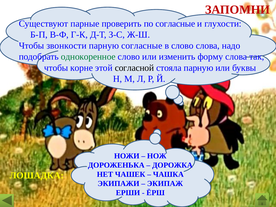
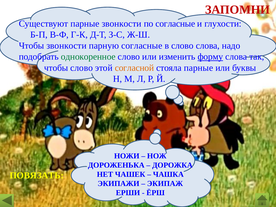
парные проверить: проверить -> звонкости
форму underline: none -> present
чтобы корне: корне -> слово
согласной colour: black -> orange
стояла парную: парную -> парные
ЛОШАДКА: ЛОШАДКА -> ПОВЯЗАТЬ
